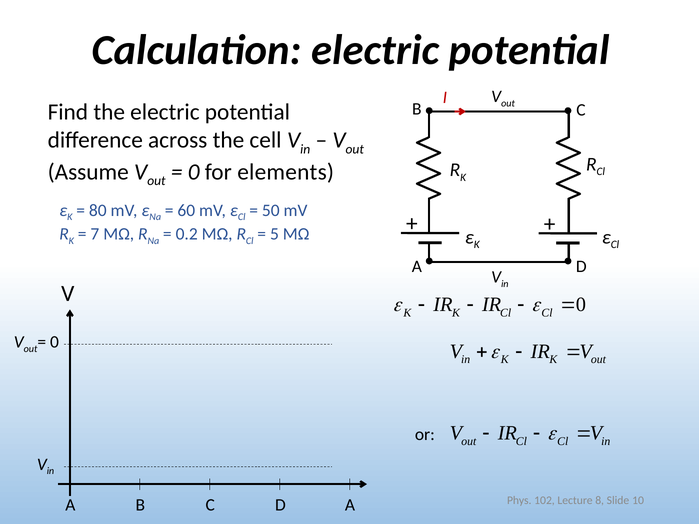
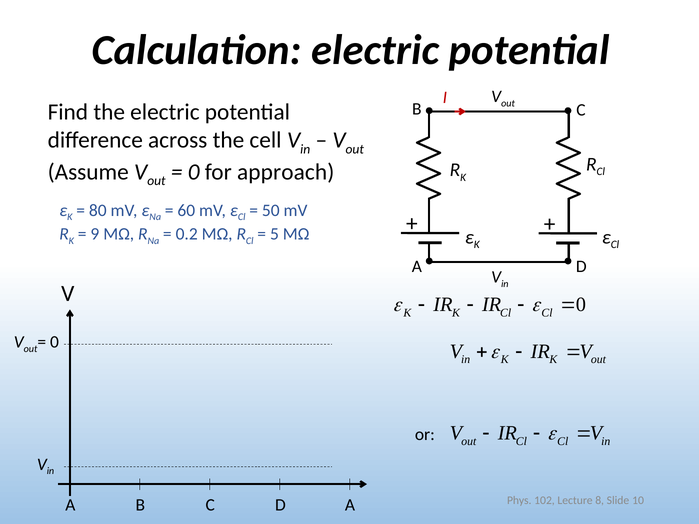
elements: elements -> approach
7: 7 -> 9
